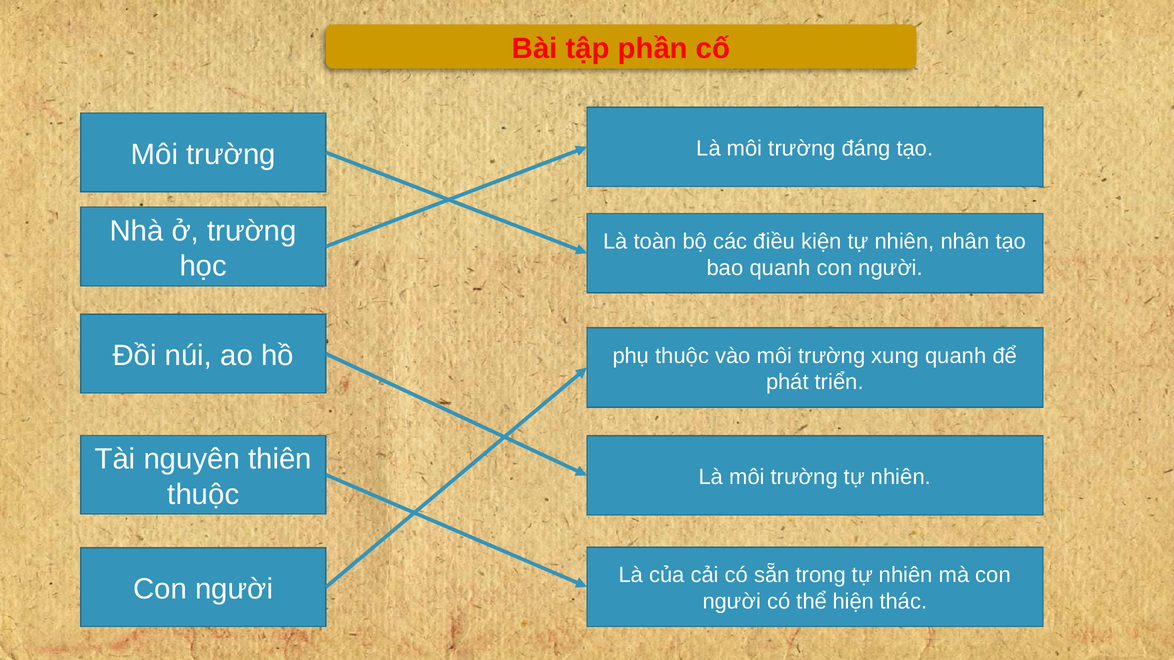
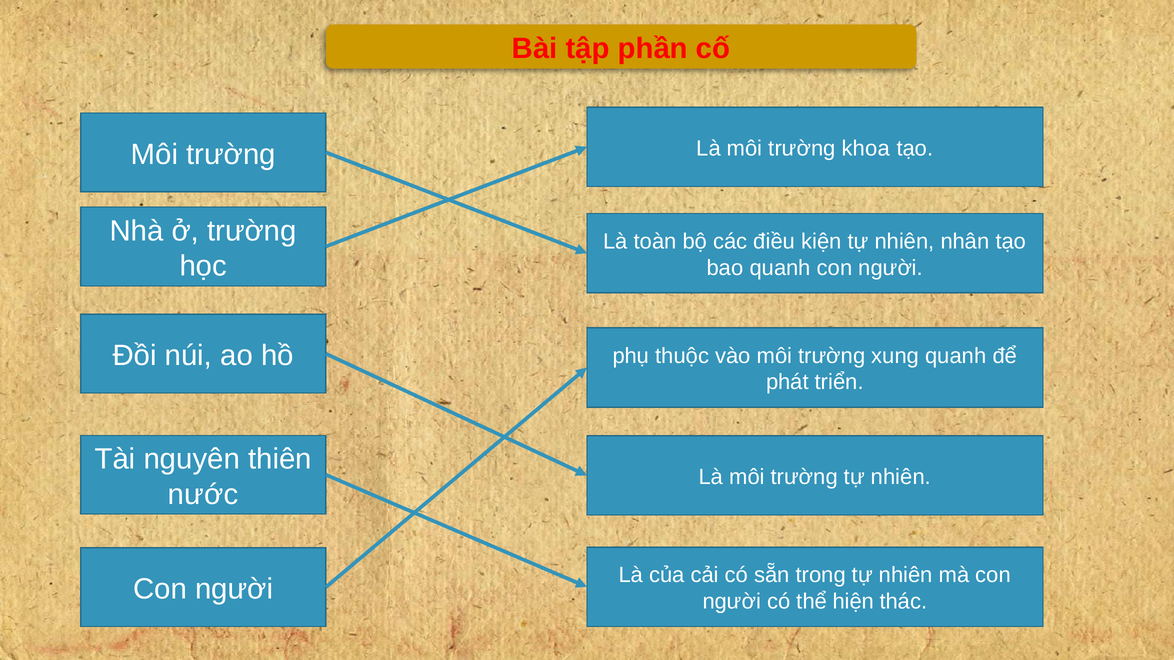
đáng: đáng -> khoa
thuộc at (203, 495): thuộc -> nước
